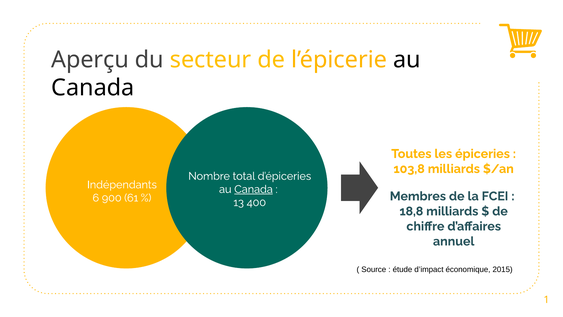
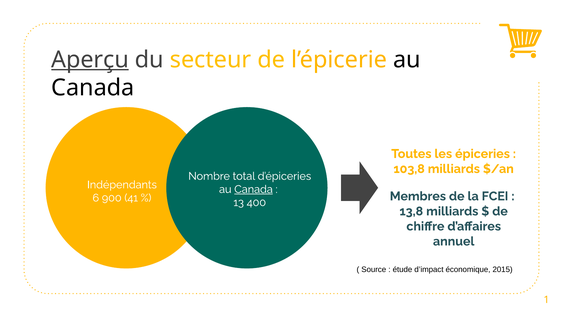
Aperçu underline: none -> present
61: 61 -> 41
18,8: 18,8 -> 13,8
